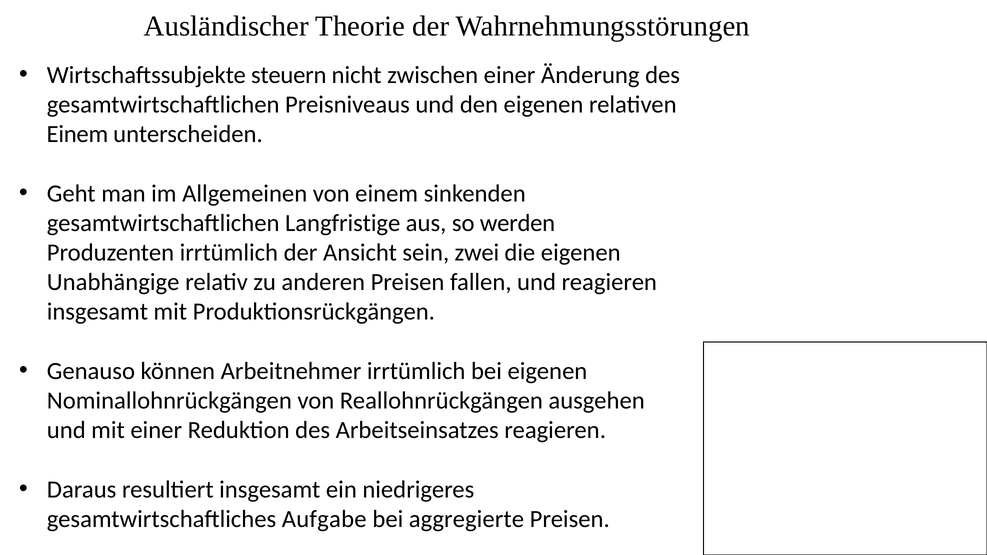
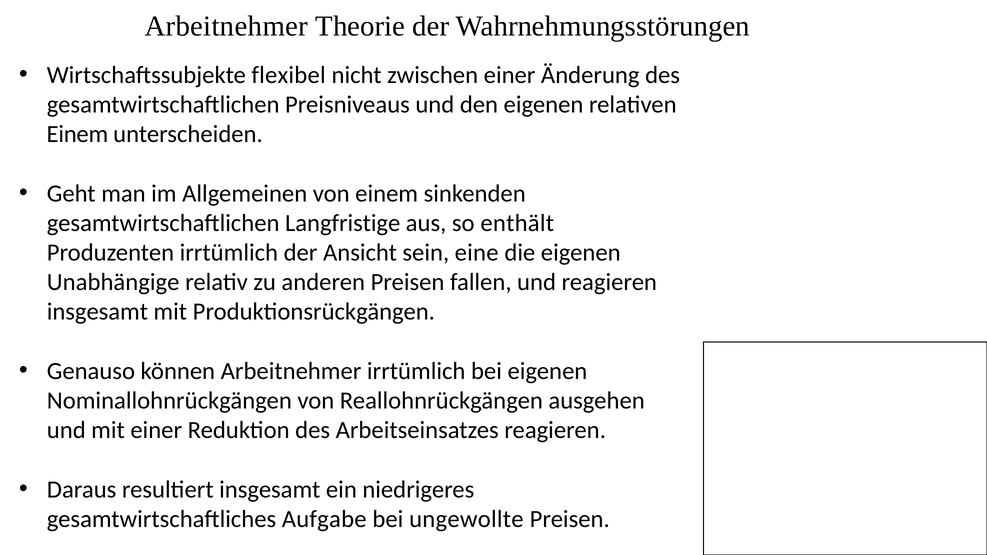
Ausländischer at (226, 26): Ausländischer -> Arbeitnehmer
steuern: steuern -> flexibel
werden: werden -> enthält
zwei: zwei -> eine
aggregierte: aggregierte -> ungewollte
